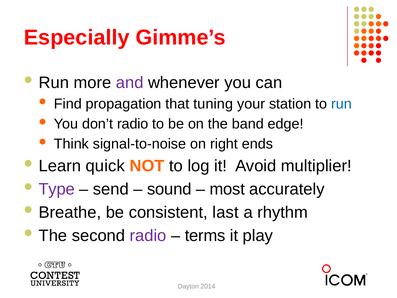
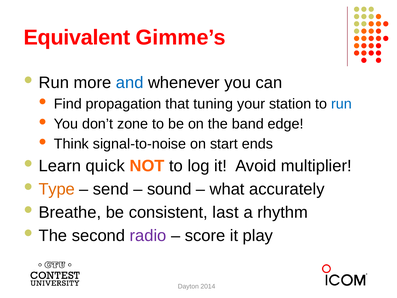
Especially: Especially -> Equivalent
and colour: purple -> blue
don’t radio: radio -> zone
right: right -> start
Type colour: purple -> orange
most: most -> what
terms: terms -> score
